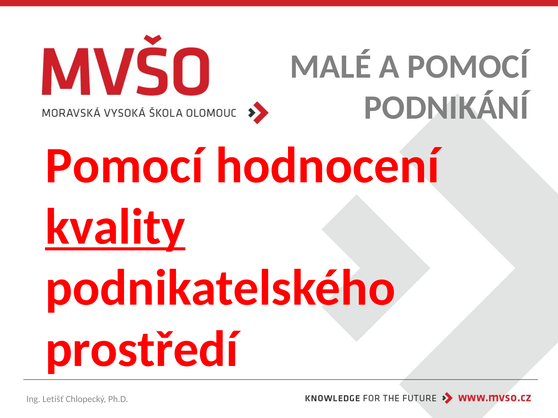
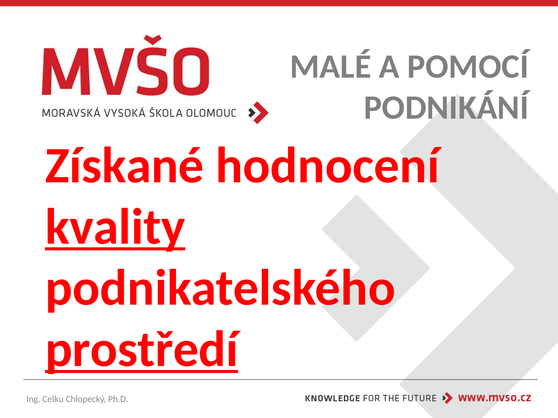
Pomocí at (124, 166): Pomocí -> Získané
prostředí underline: none -> present
Letišť: Letišť -> Celku
